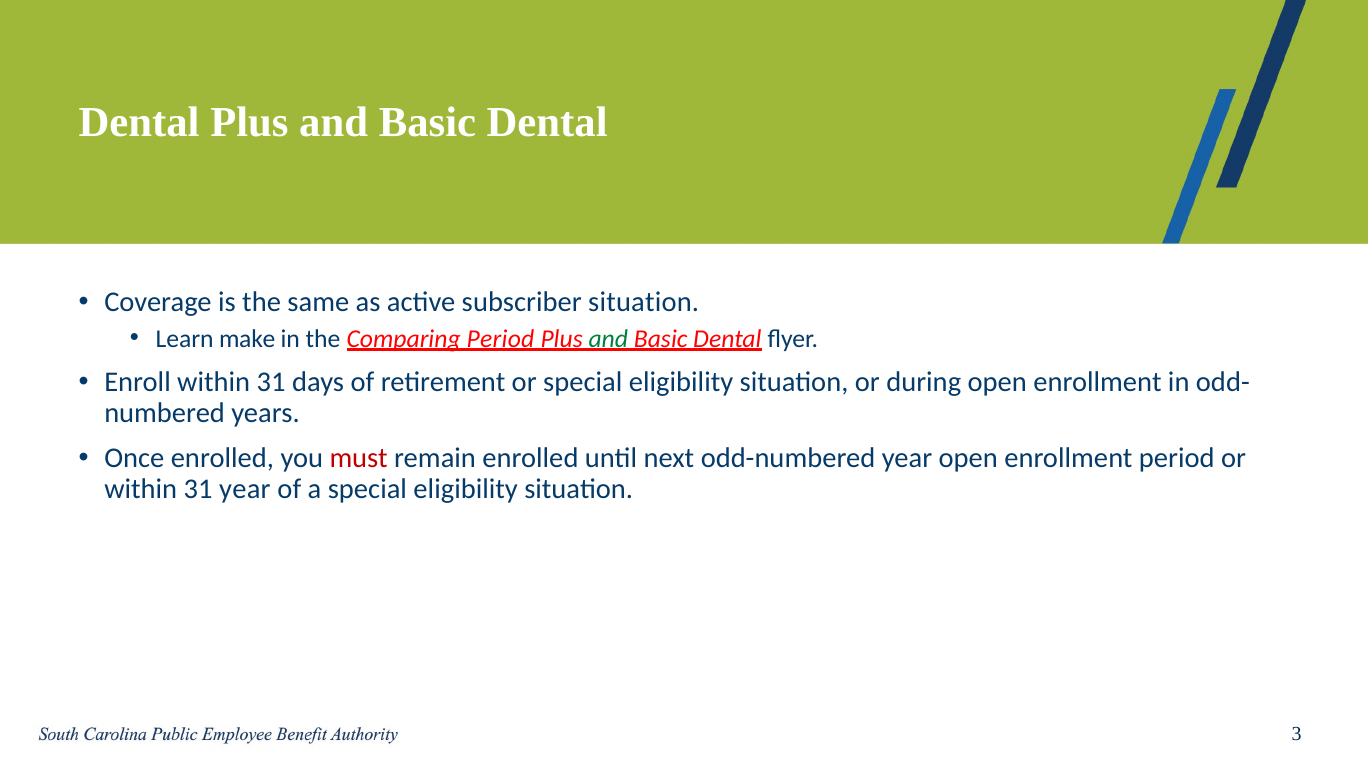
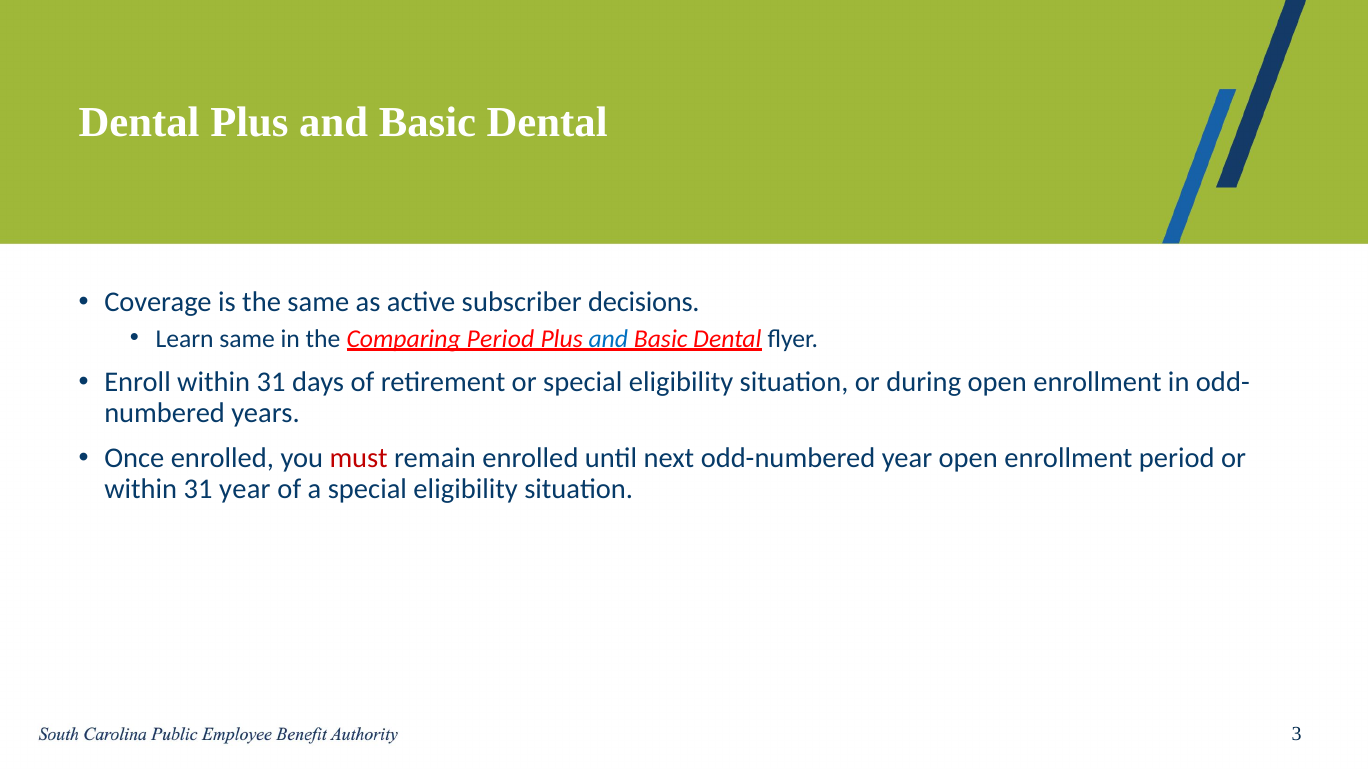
subscriber situation: situation -> decisions
Learn make: make -> same
and at (608, 339) colour: green -> blue
